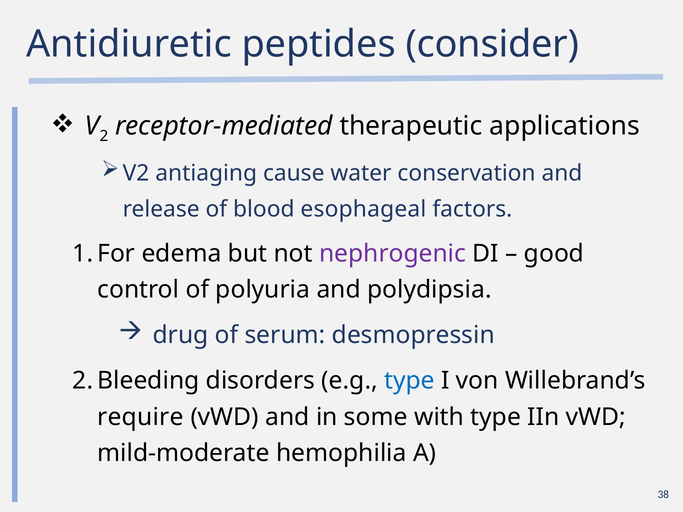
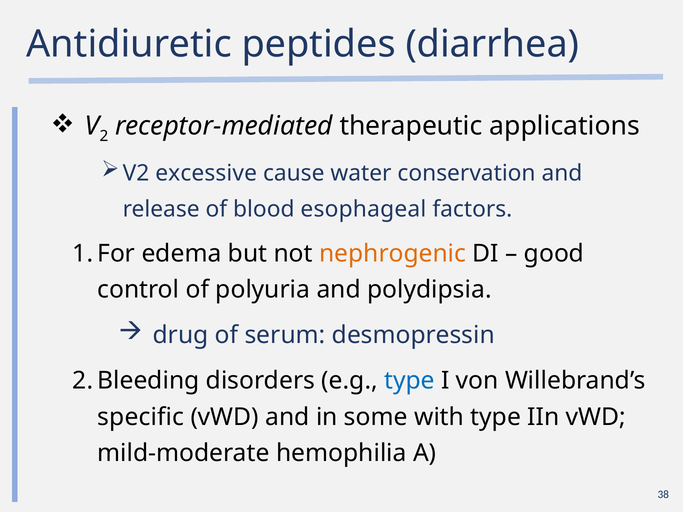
consider: consider -> diarrhea
antiaging: antiaging -> excessive
nephrogenic colour: purple -> orange
require: require -> specific
